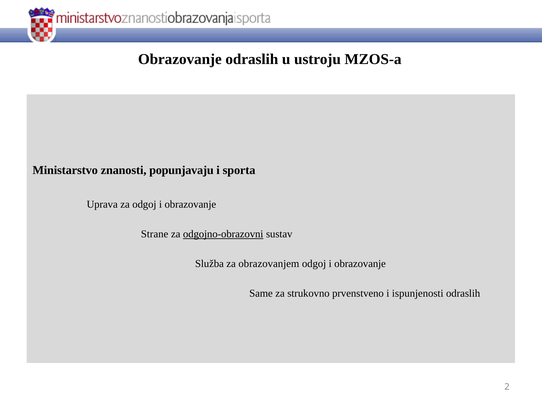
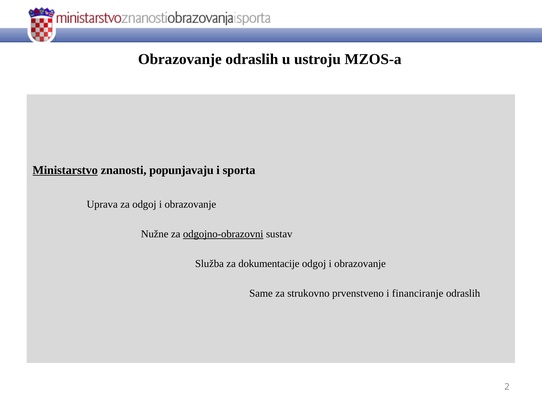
Ministarstvo underline: none -> present
Strane: Strane -> Nužne
obrazovanjem: obrazovanjem -> dokumentacije
ispunjenosti: ispunjenosti -> financiranje
